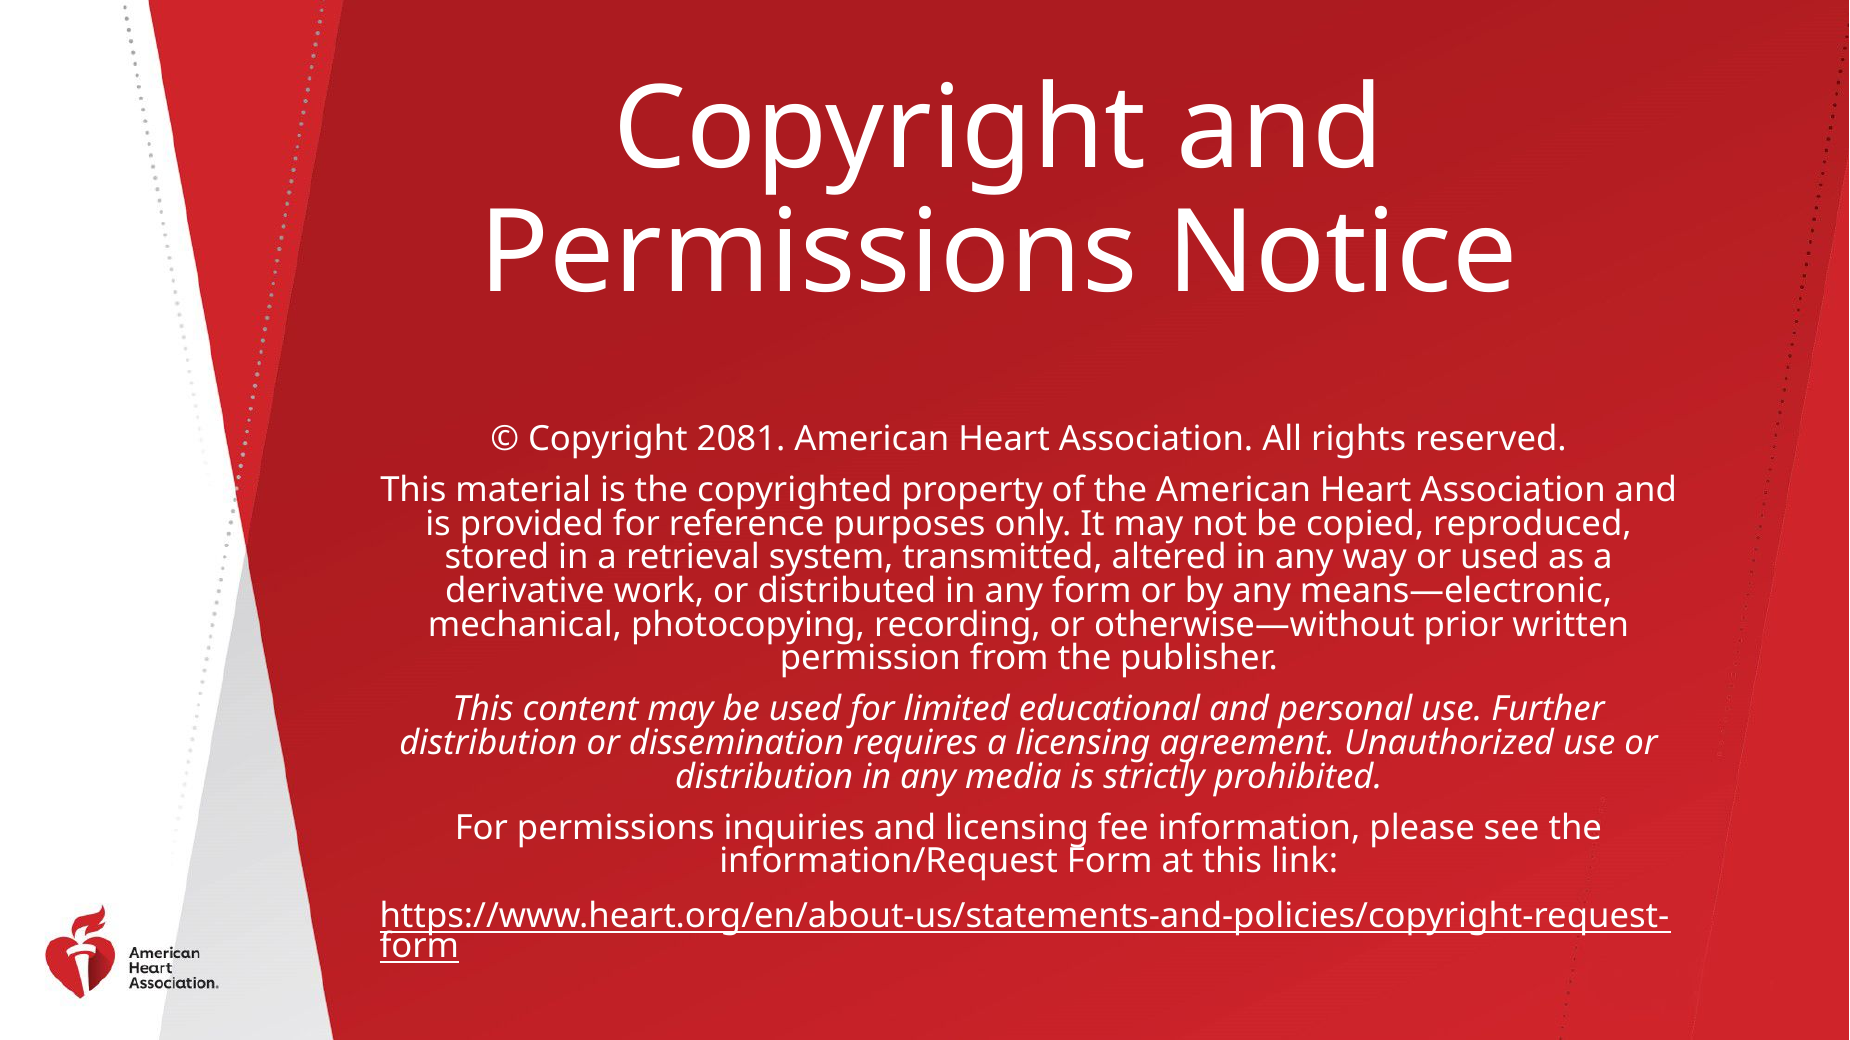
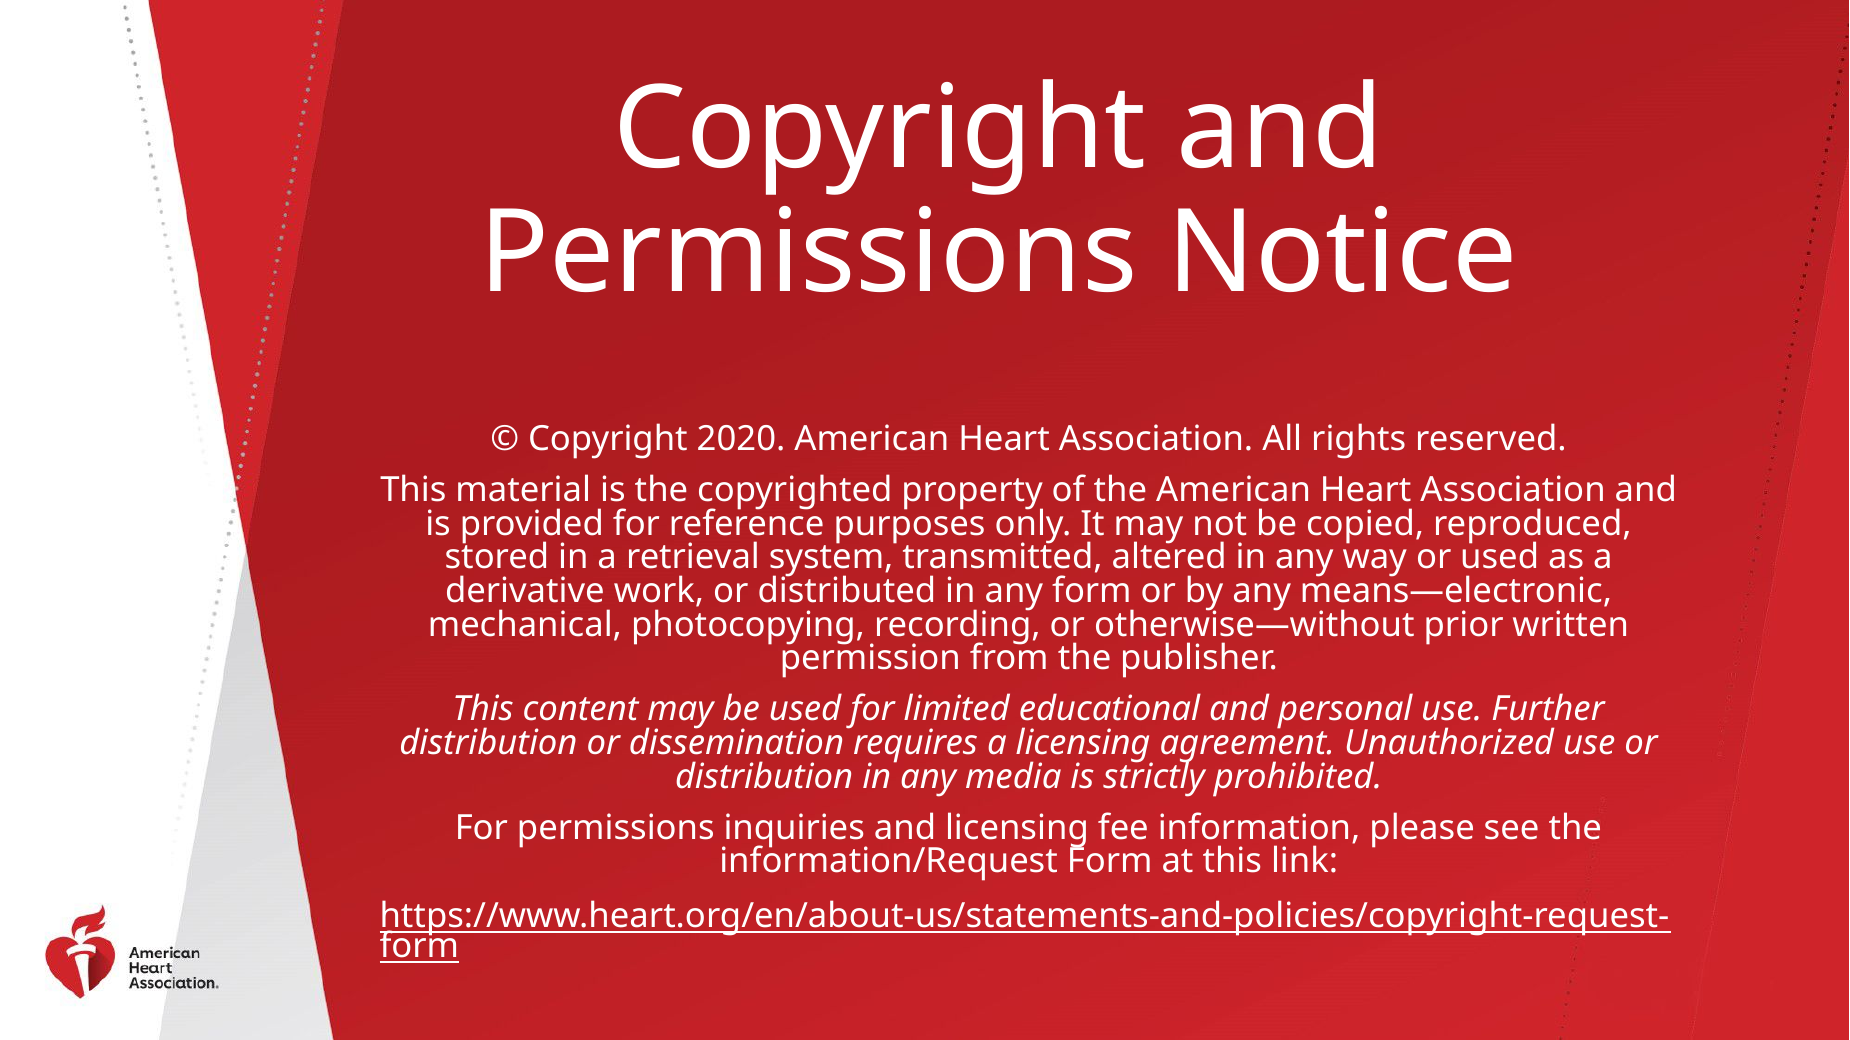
2081: 2081 -> 2020
